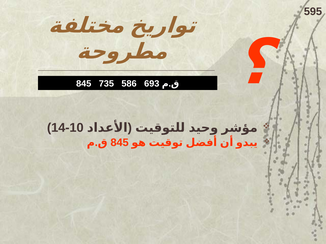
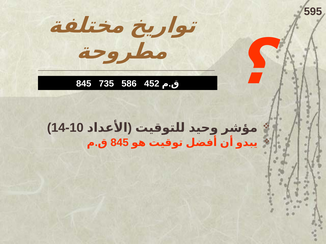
693: 693 -> 452
